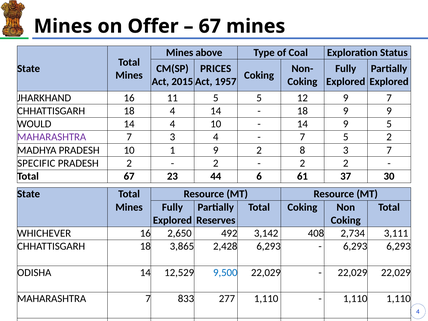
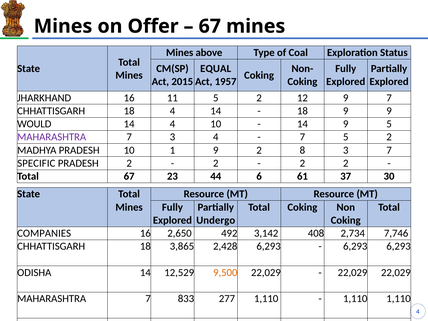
PRICES: PRICES -> EQUAL
11 5 5: 5 -> 2
Reserves: Reserves -> Undergo
WHICHEVER: WHICHEVER -> COMPANIES
3,111: 3,111 -> 7,746
9,500 colour: blue -> orange
